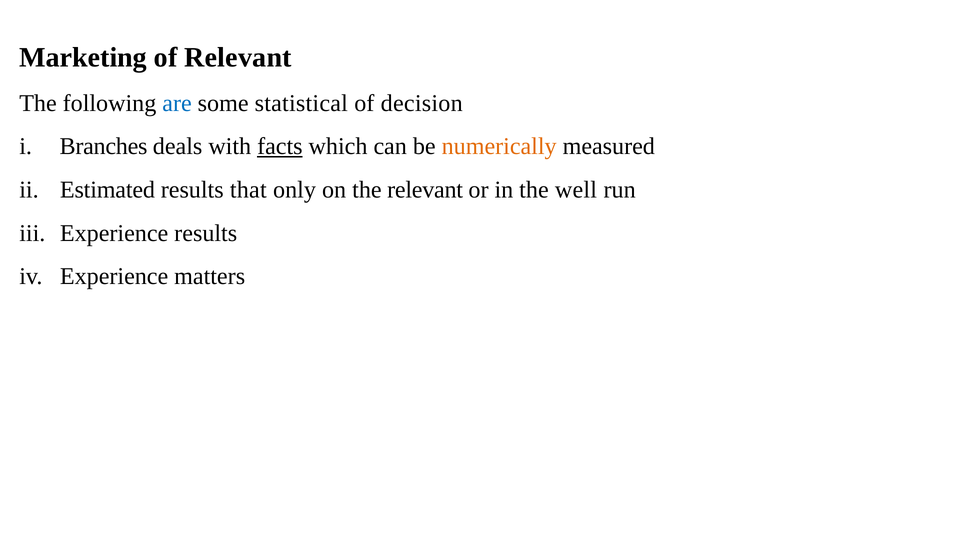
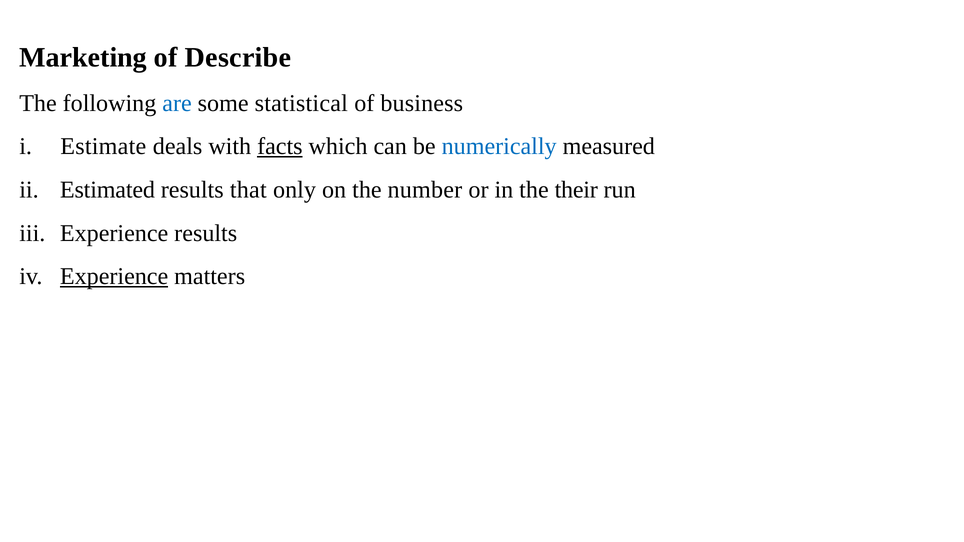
of Relevant: Relevant -> Describe
decision: decision -> business
Branches: Branches -> Estimate
numerically colour: orange -> blue
the relevant: relevant -> number
well: well -> their
Experience at (114, 277) underline: none -> present
